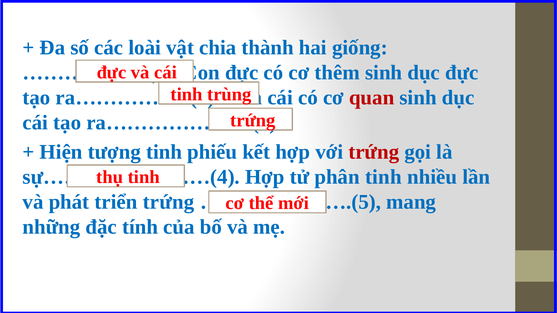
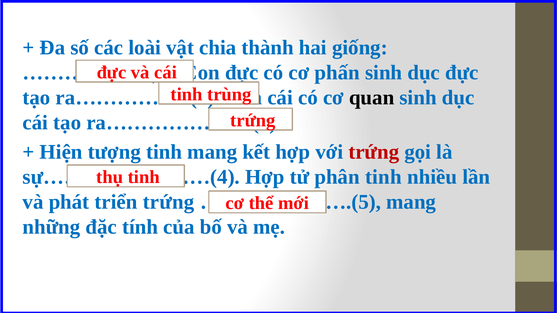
thêm: thêm -> phấn
quan colour: red -> black
tinh phiếu: phiếu -> mang
